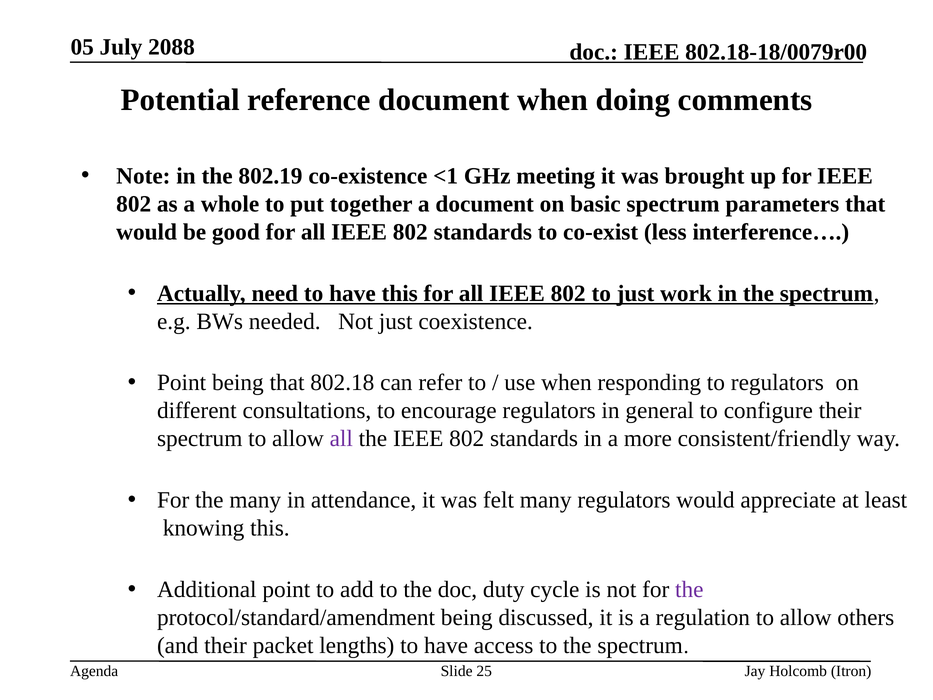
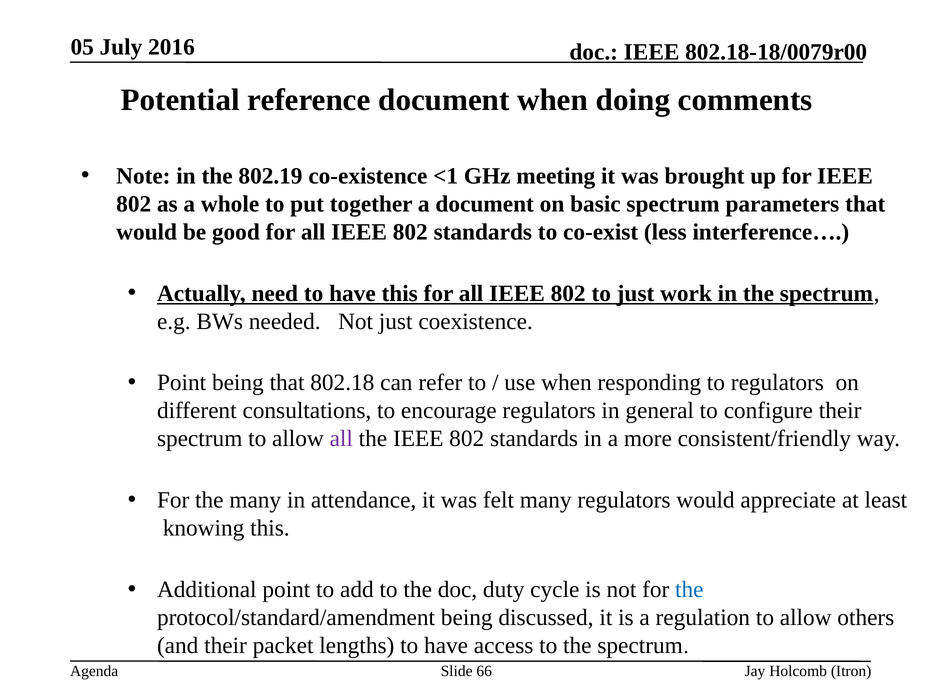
2088: 2088 -> 2016
the at (689, 589) colour: purple -> blue
25: 25 -> 66
